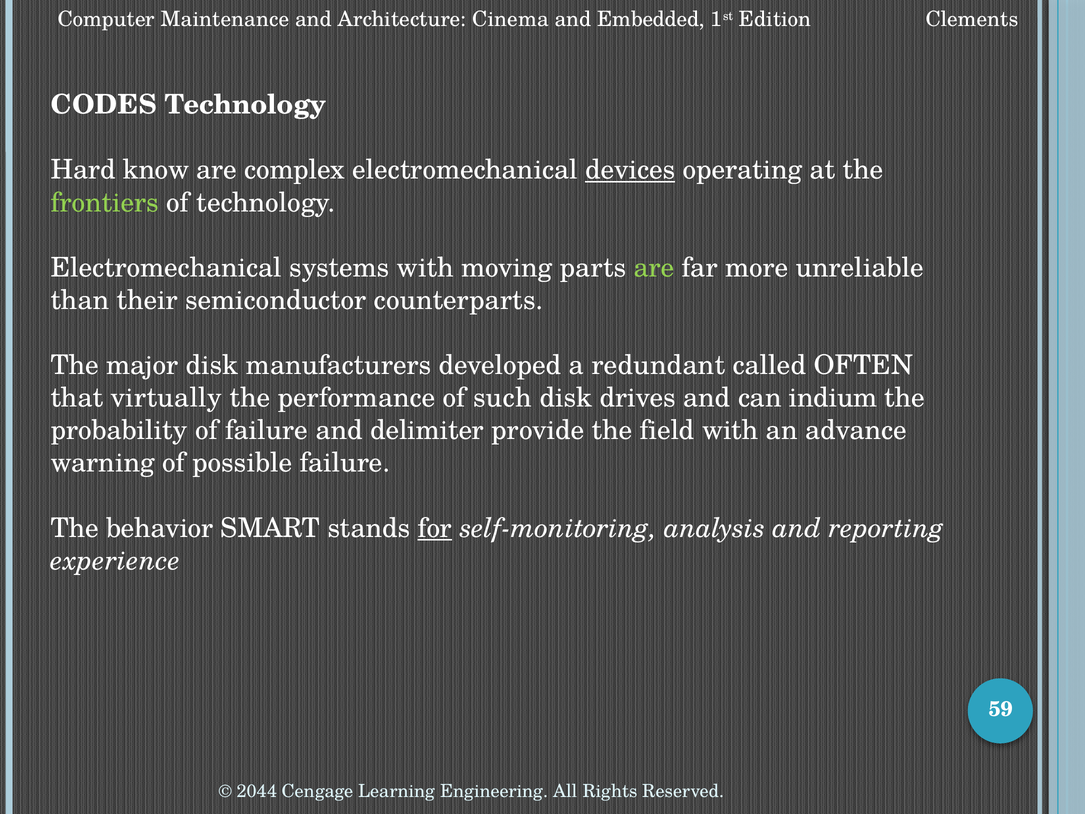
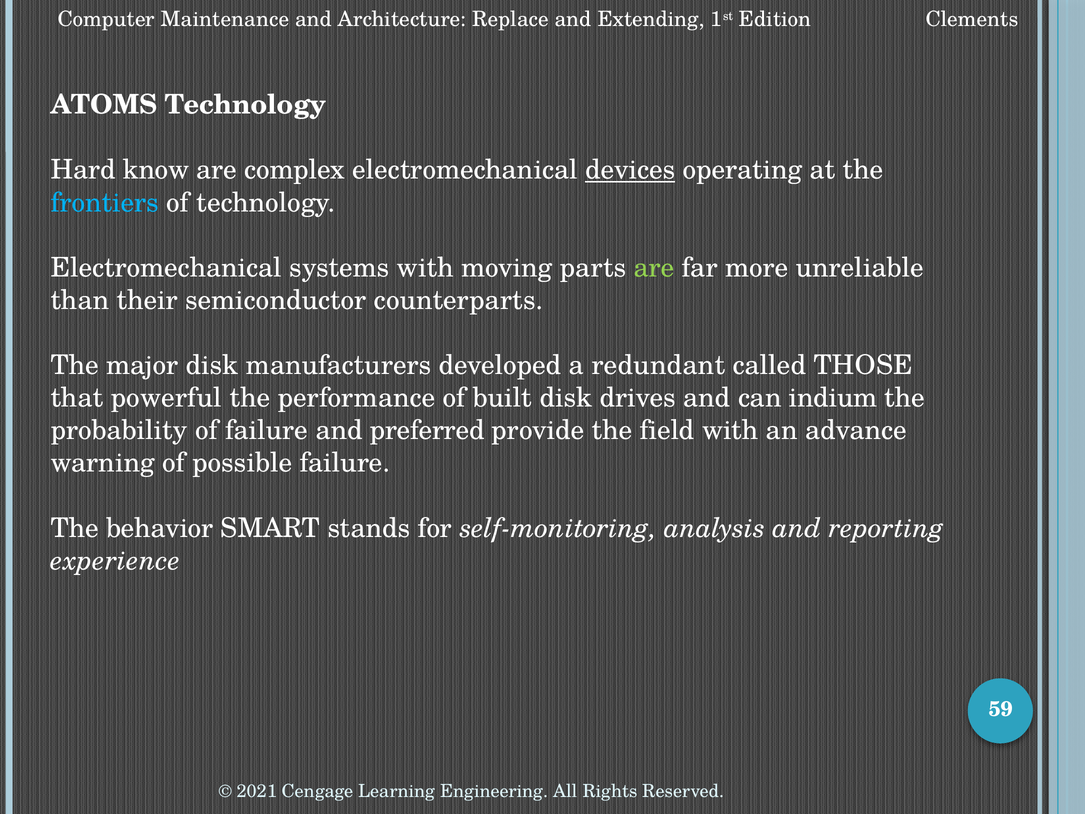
Cinema: Cinema -> Replace
Embedded: Embedded -> Extending
CODES: CODES -> ATOMS
frontiers colour: light green -> light blue
OFTEN: OFTEN -> THOSE
virtually: virtually -> powerful
such: such -> built
delimiter: delimiter -> preferred
for underline: present -> none
2044: 2044 -> 2021
